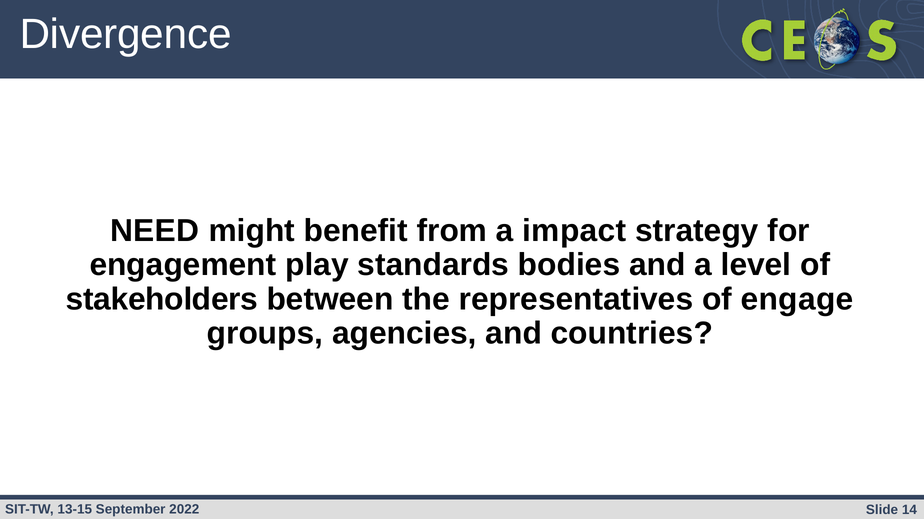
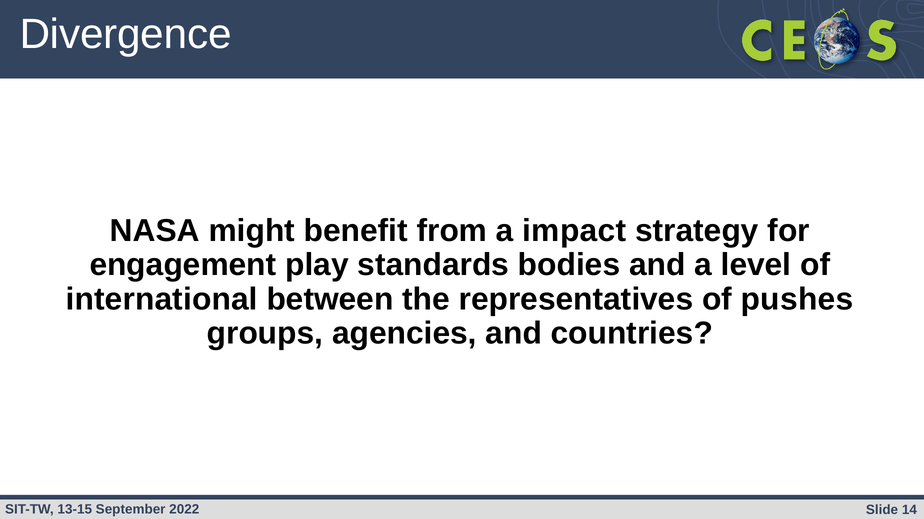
NEED: NEED -> NASA
stakeholders: stakeholders -> international
engage: engage -> pushes
